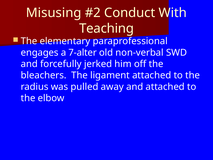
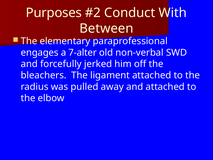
Misusing: Misusing -> Purposes
Teaching: Teaching -> Between
